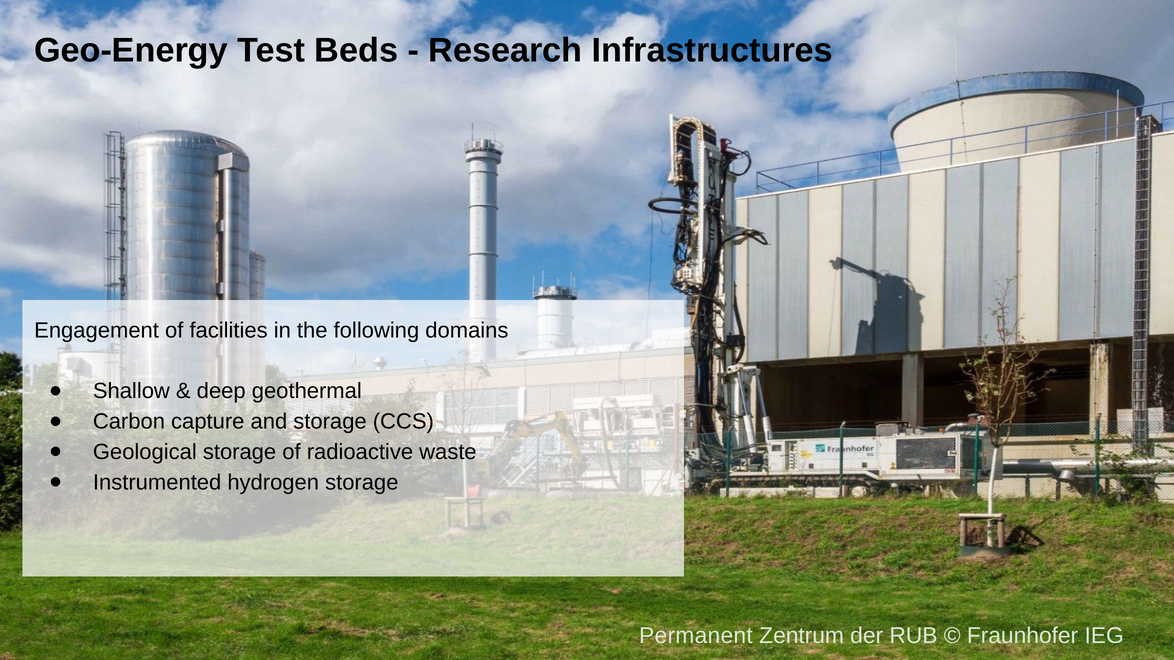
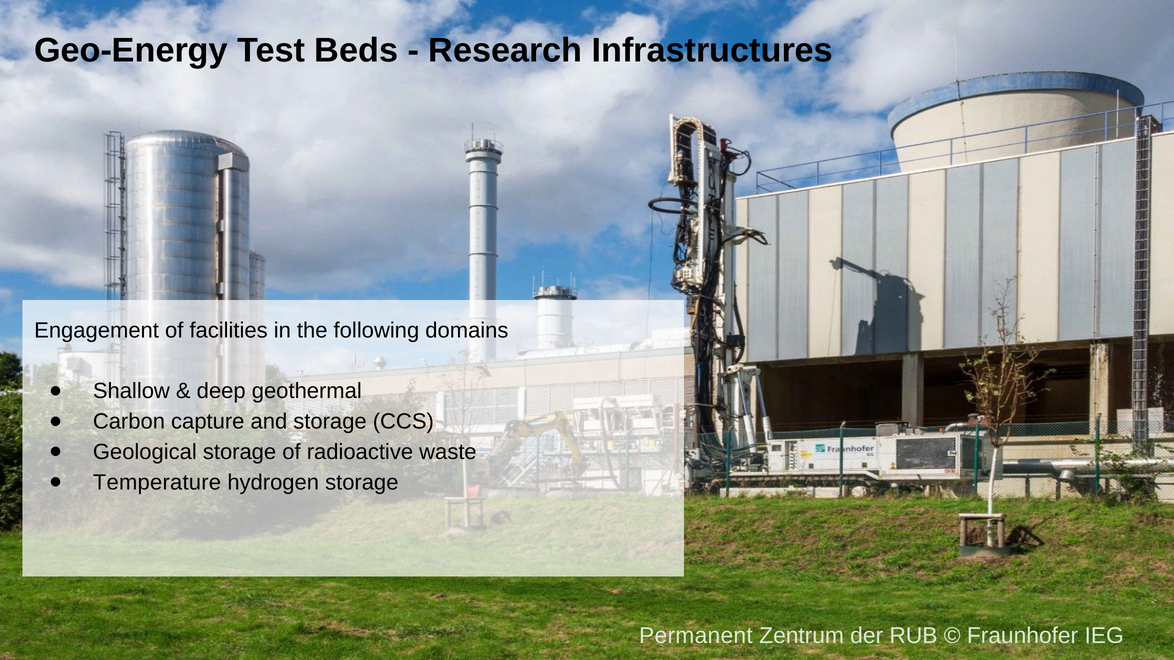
Instrumented: Instrumented -> Temperature
